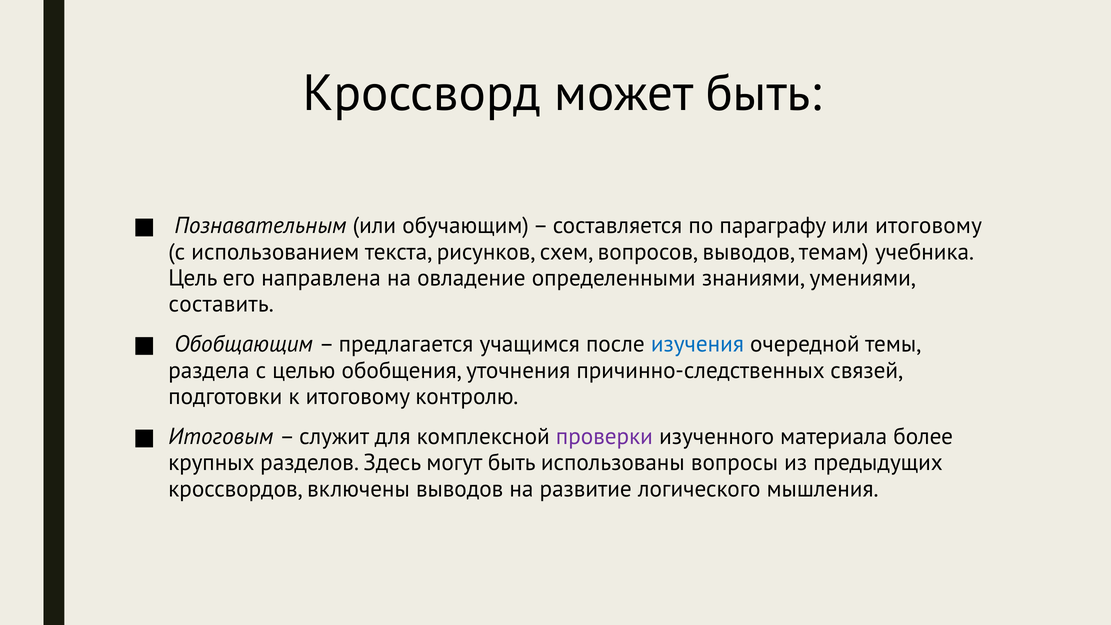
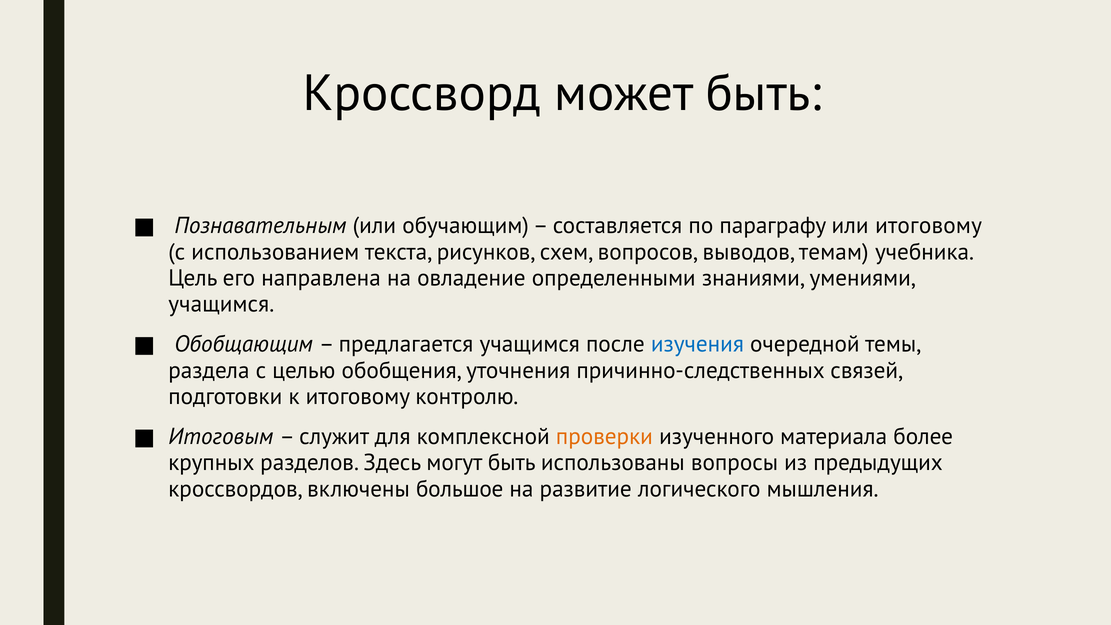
составить at (221, 304): составить -> учащимся
проверки colour: purple -> orange
включены выводов: выводов -> большое
